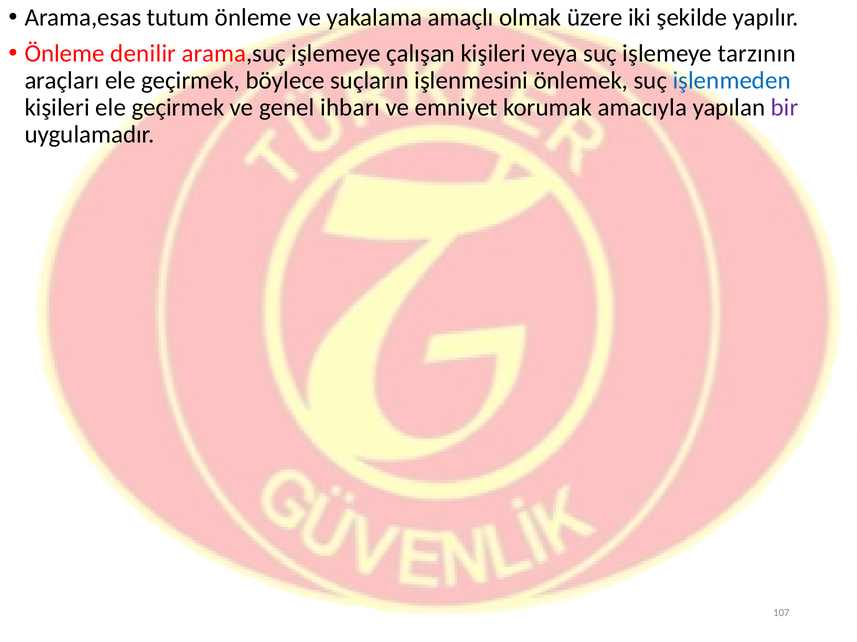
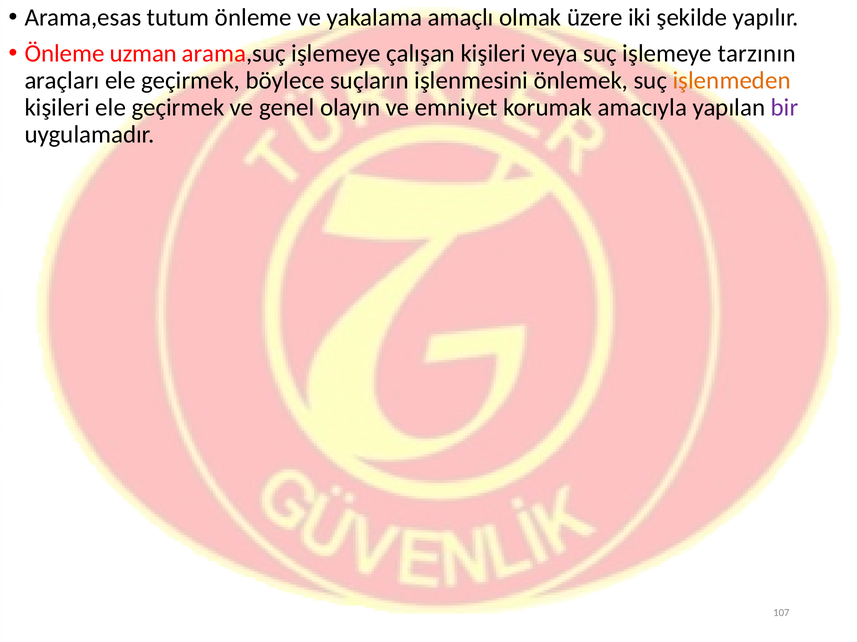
denilir: denilir -> uzman
işlenmeden colour: blue -> orange
ihbarı: ihbarı -> olayın
